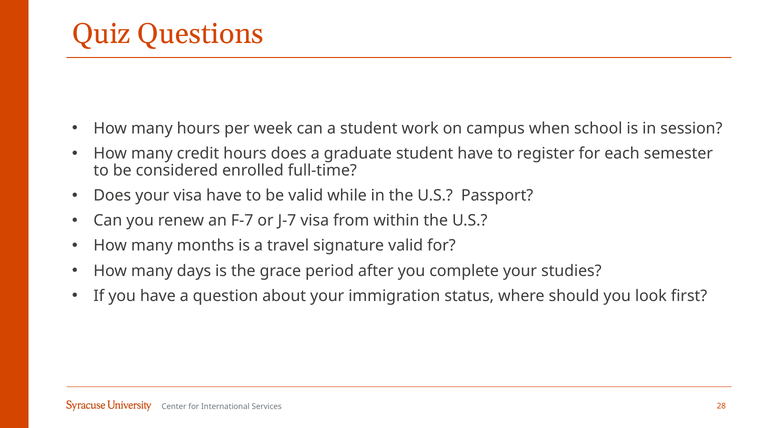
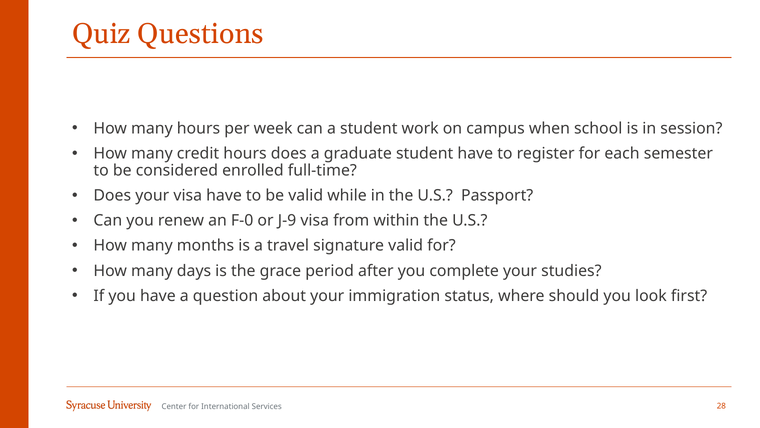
F-7: F-7 -> F-0
J-7: J-7 -> J-9
